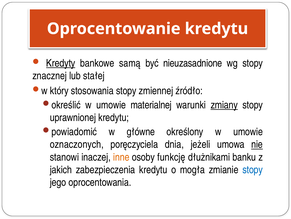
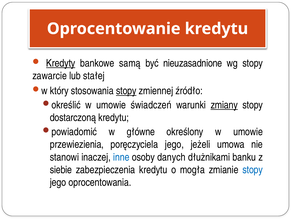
znacznej: znacznej -> zawarcie
stopy at (126, 91) underline: none -> present
materialnej: materialnej -> świadczeń
uprawnionej: uprawnionej -> dostarczoną
oznaczonych: oznaczonych -> przewiezienia
poręczyciela dnia: dnia -> jego
nie underline: present -> none
inne colour: orange -> blue
funkcję: funkcję -> danych
jakich: jakich -> siebie
